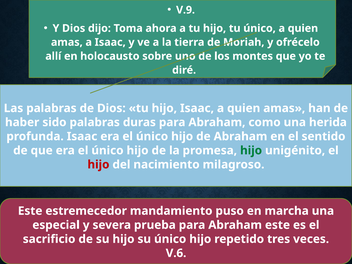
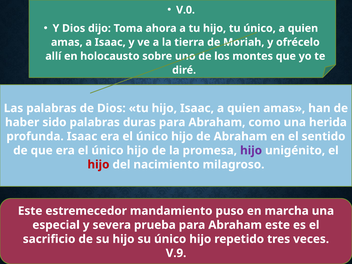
V.9: V.9 -> V.0
hijo at (251, 150) colour: green -> purple
V.6: V.6 -> V.9
